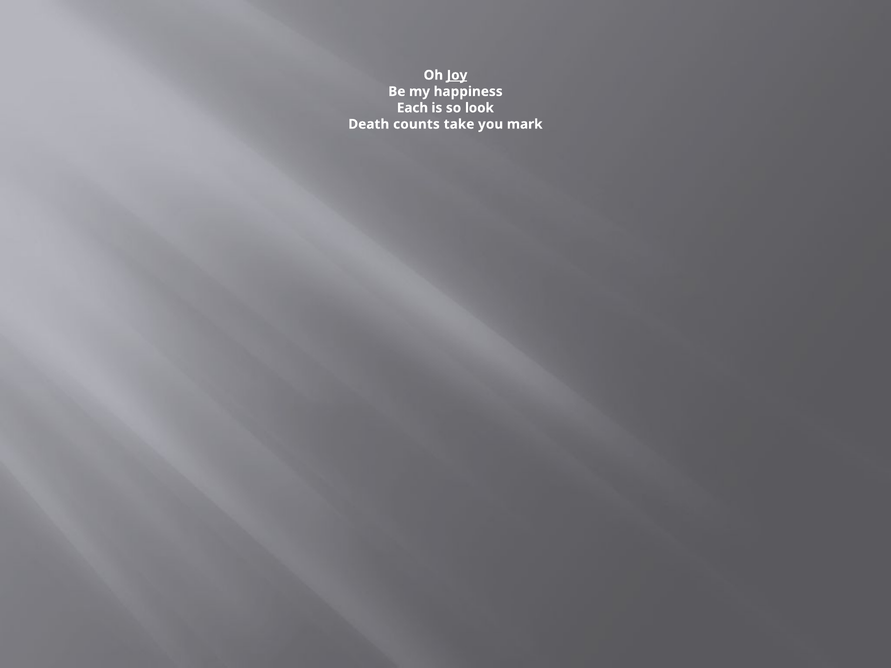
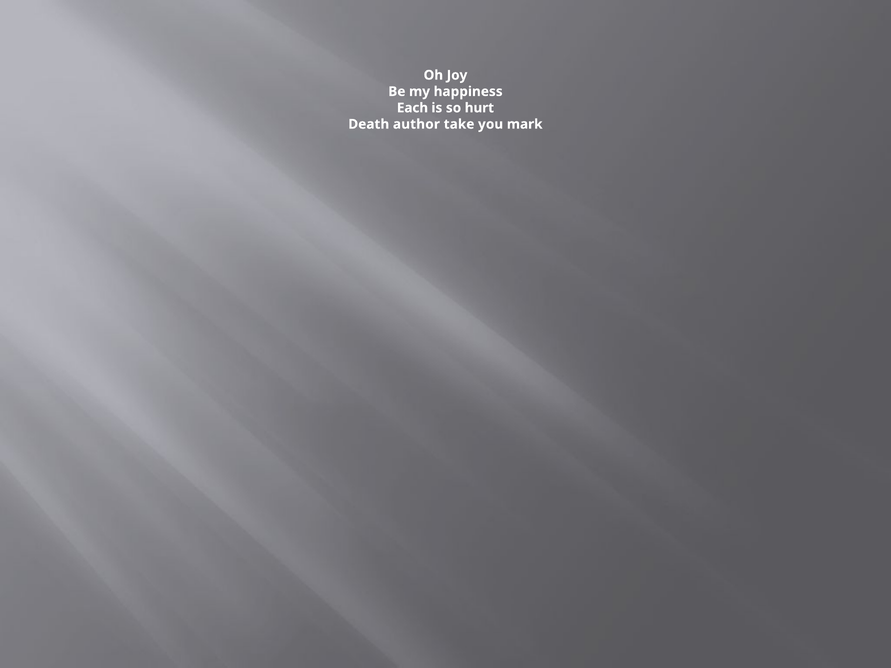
Joy underline: present -> none
look: look -> hurt
counts: counts -> author
